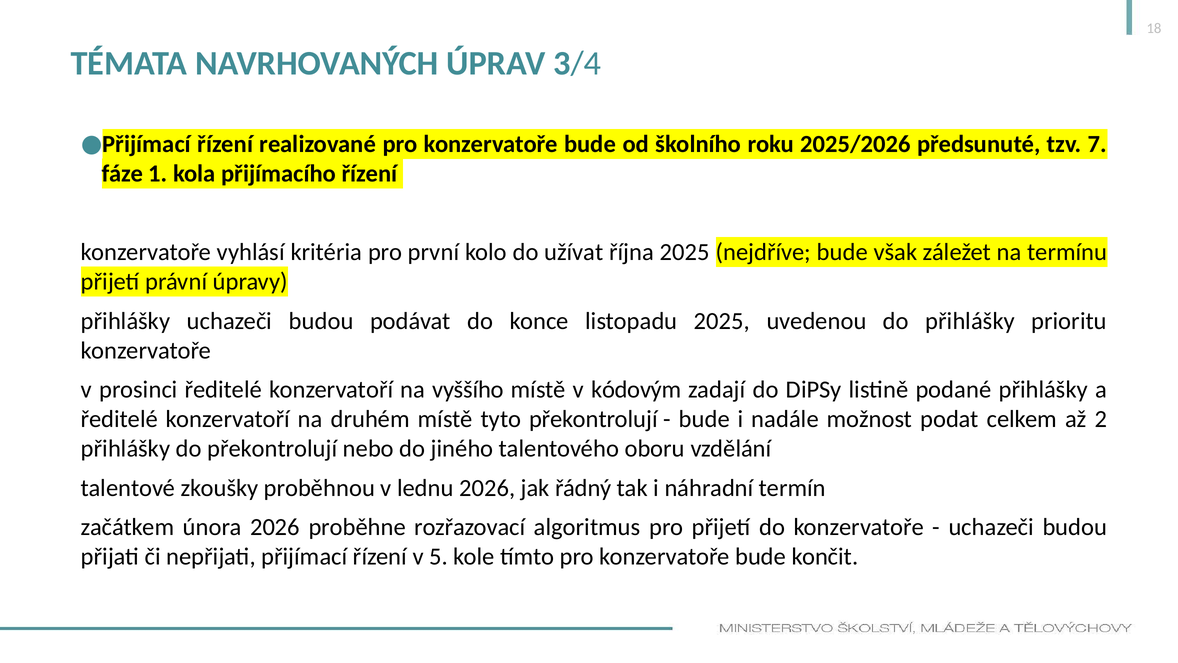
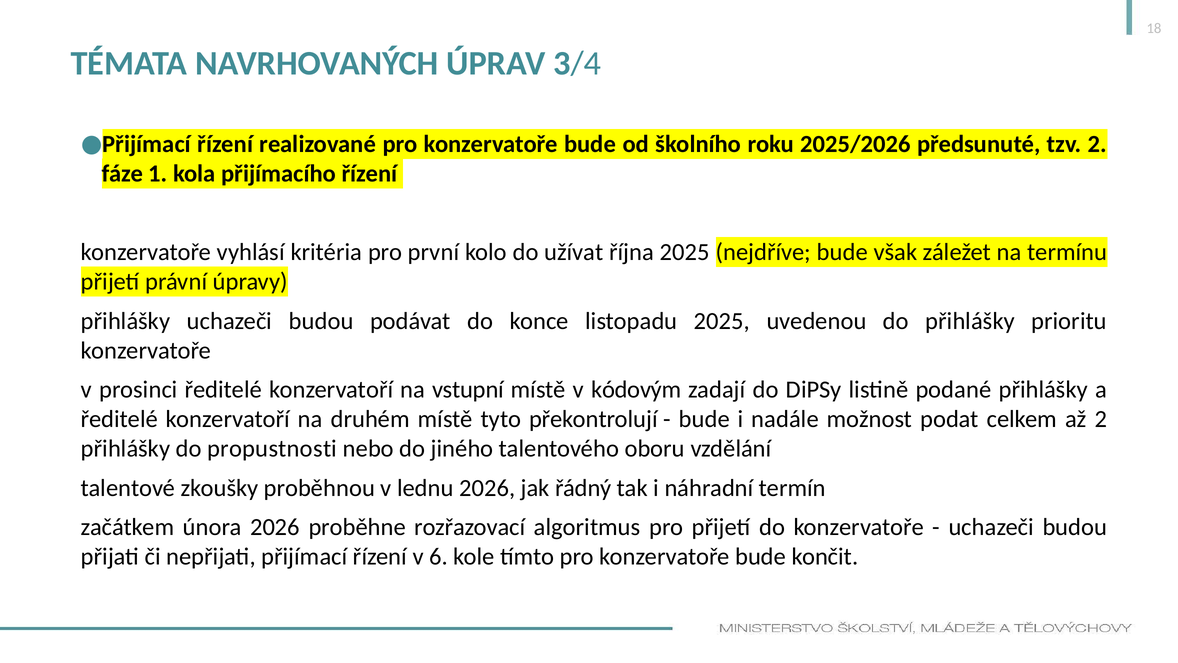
tzv 7: 7 -> 2
vyššího: vyššího -> vstupní
do překontrolují: překontrolují -> propustnosti
5: 5 -> 6
